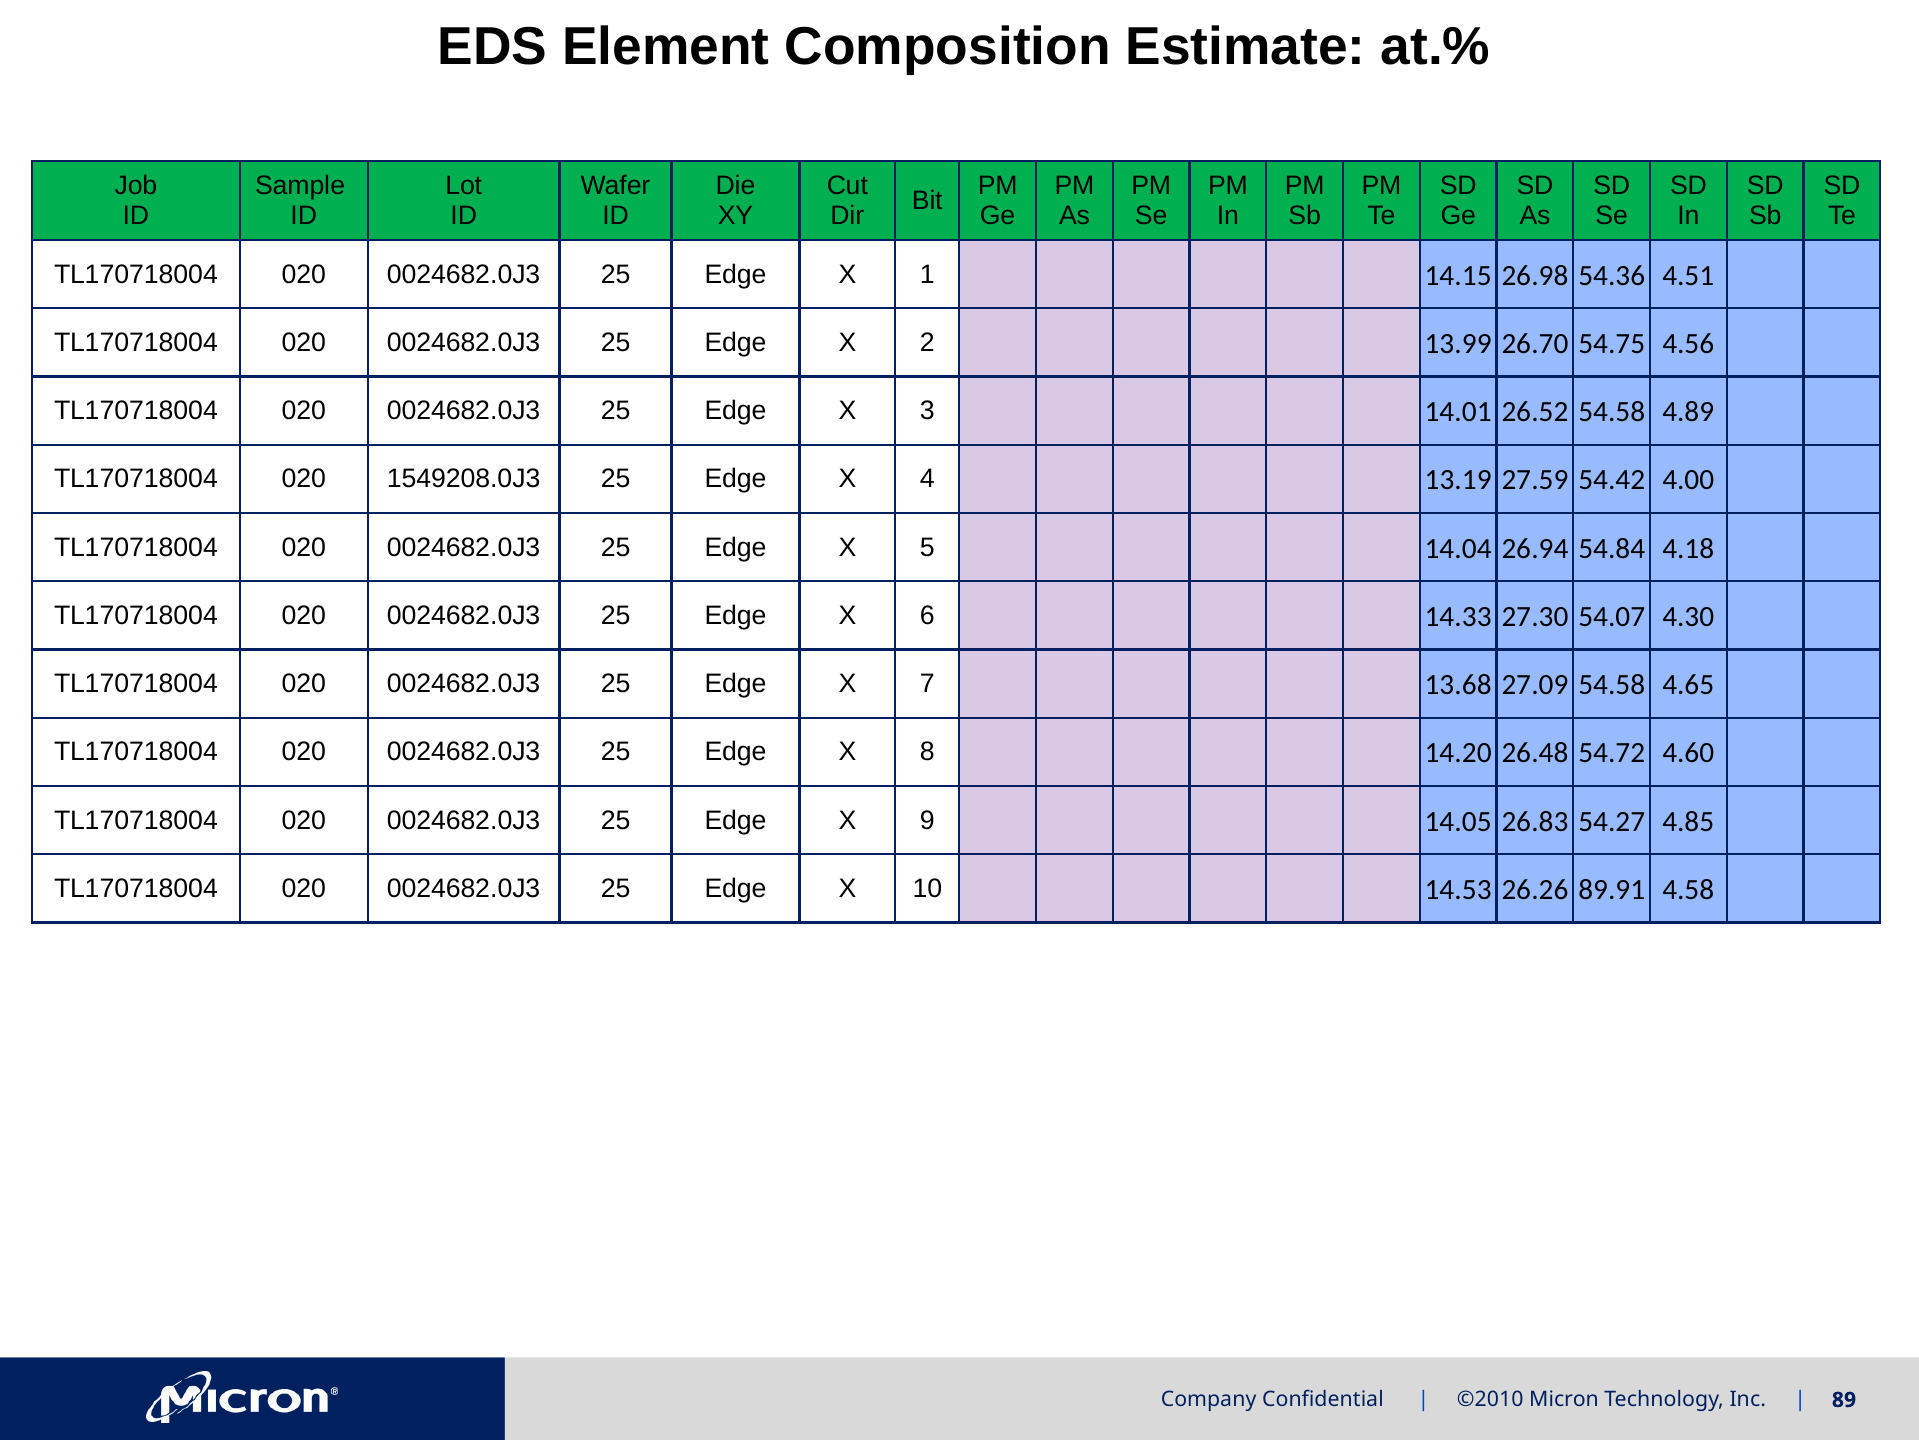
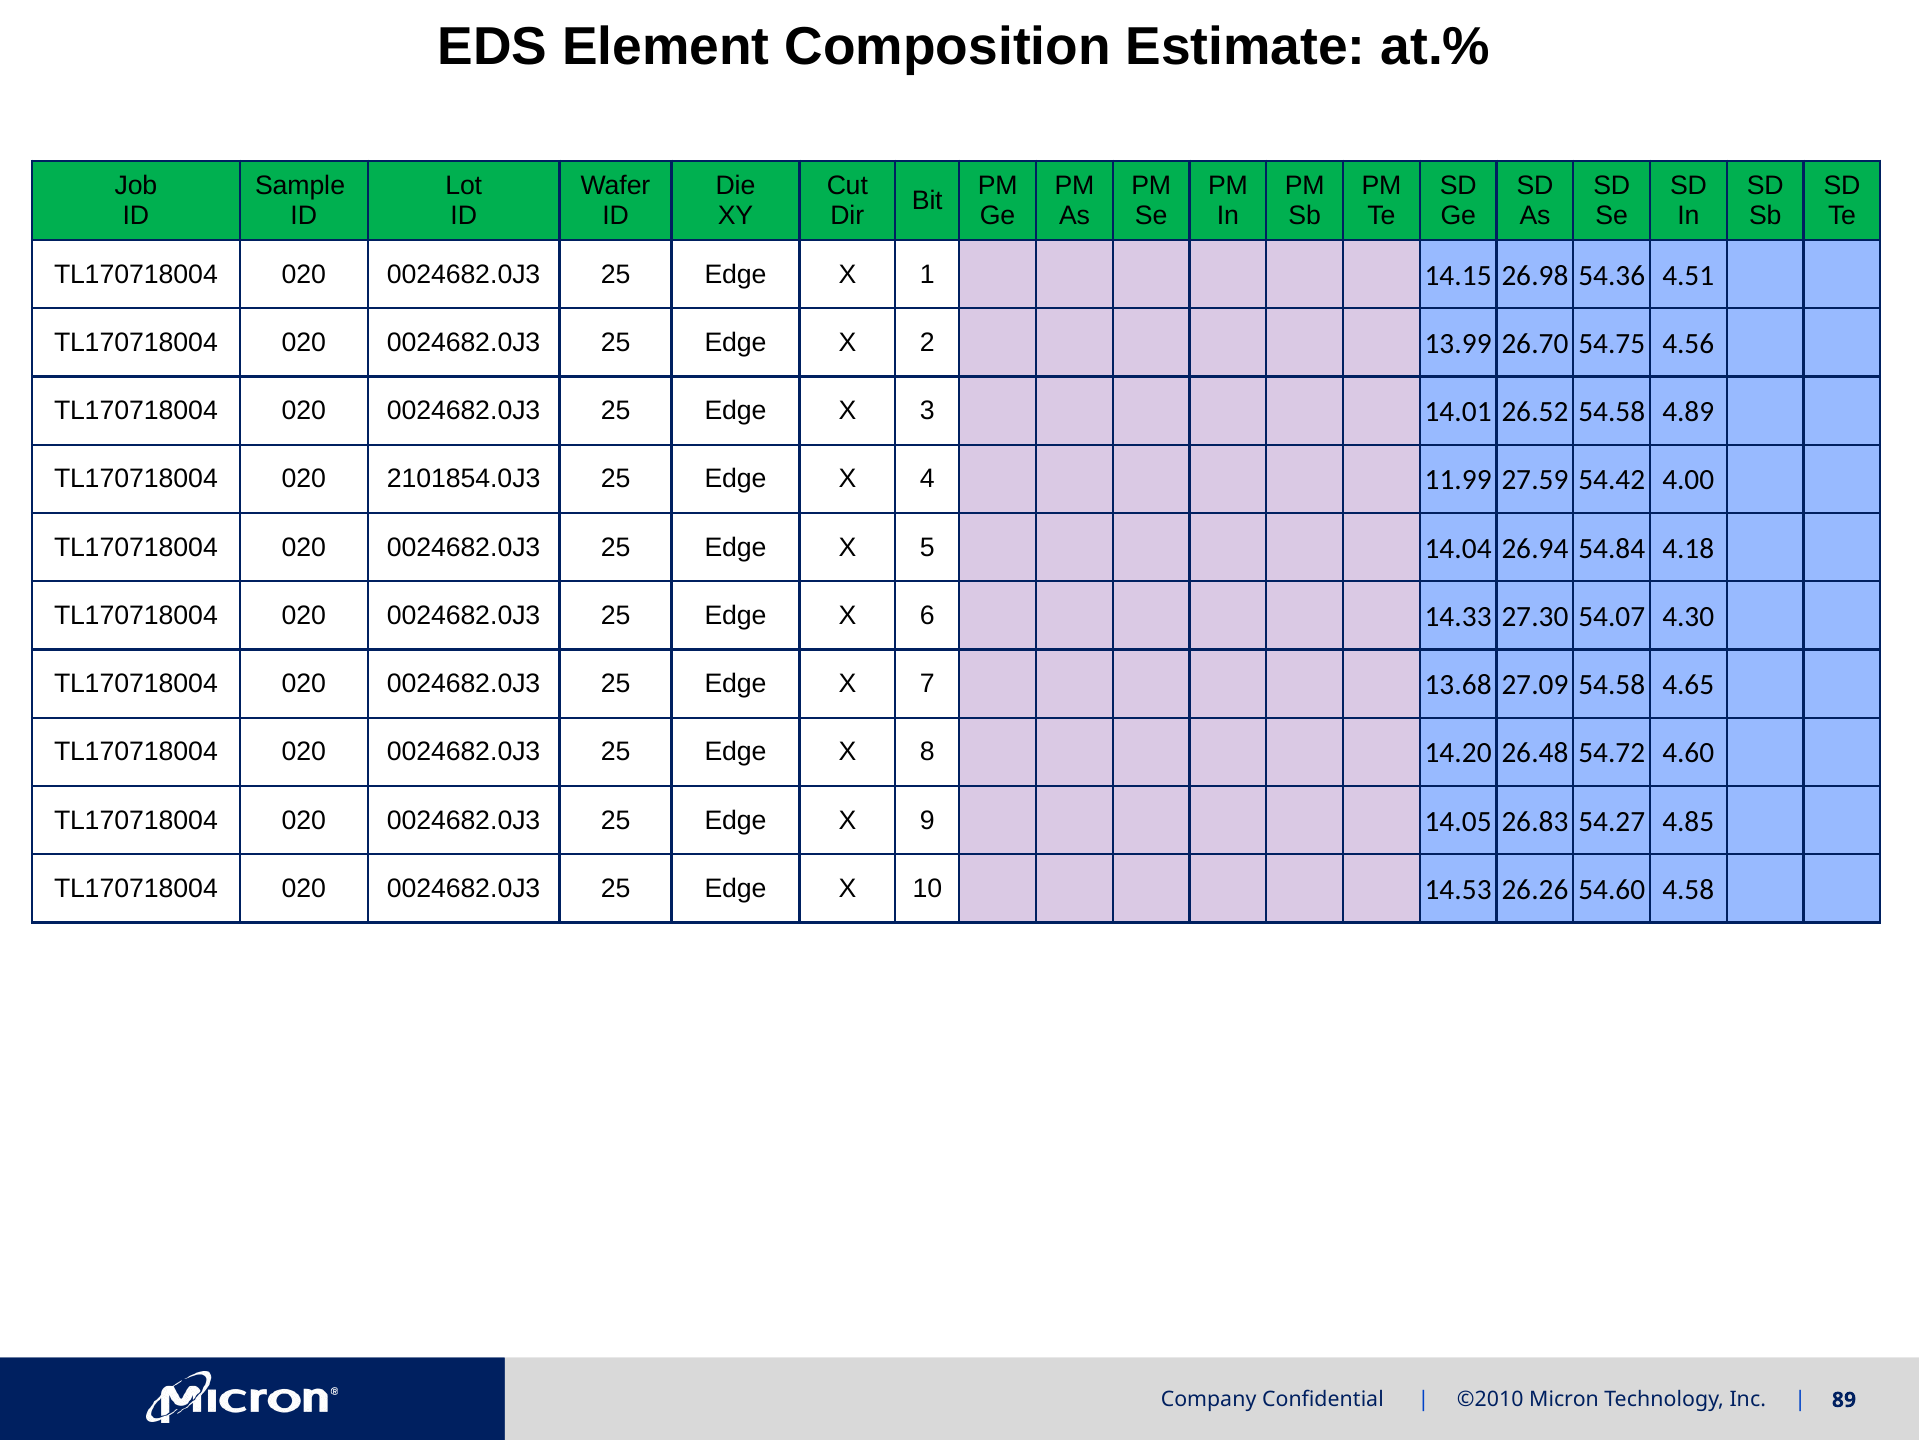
1549208.0J3: 1549208.0J3 -> 2101854.0J3
13.19: 13.19 -> 11.99
89.91: 89.91 -> 54.60
